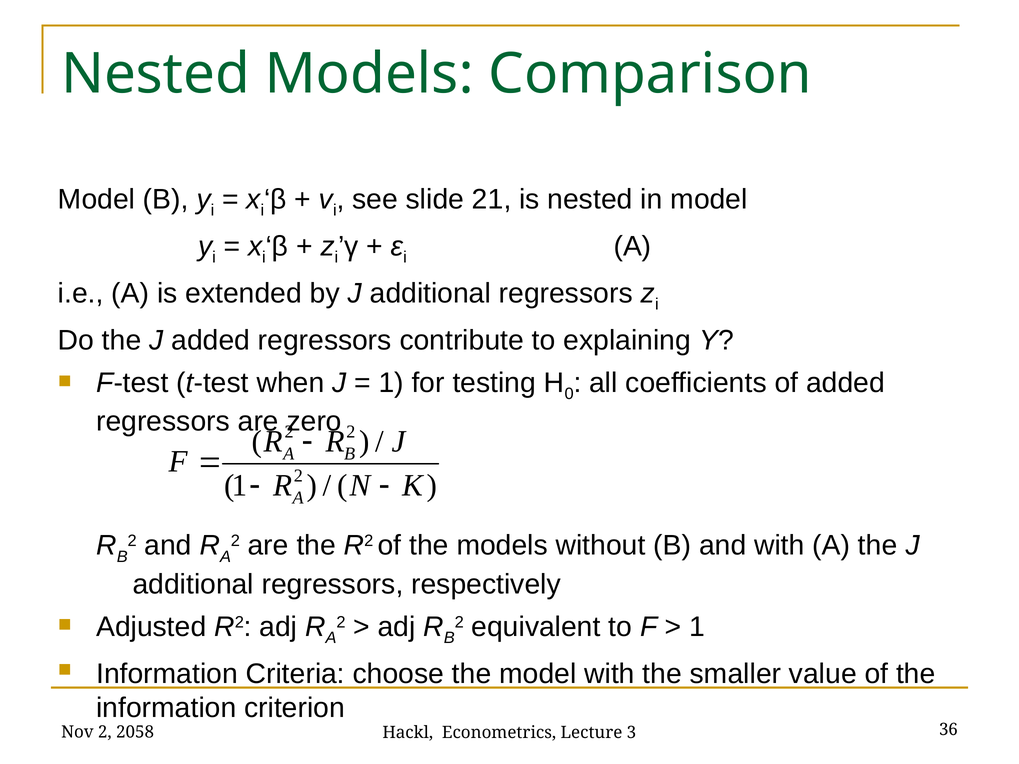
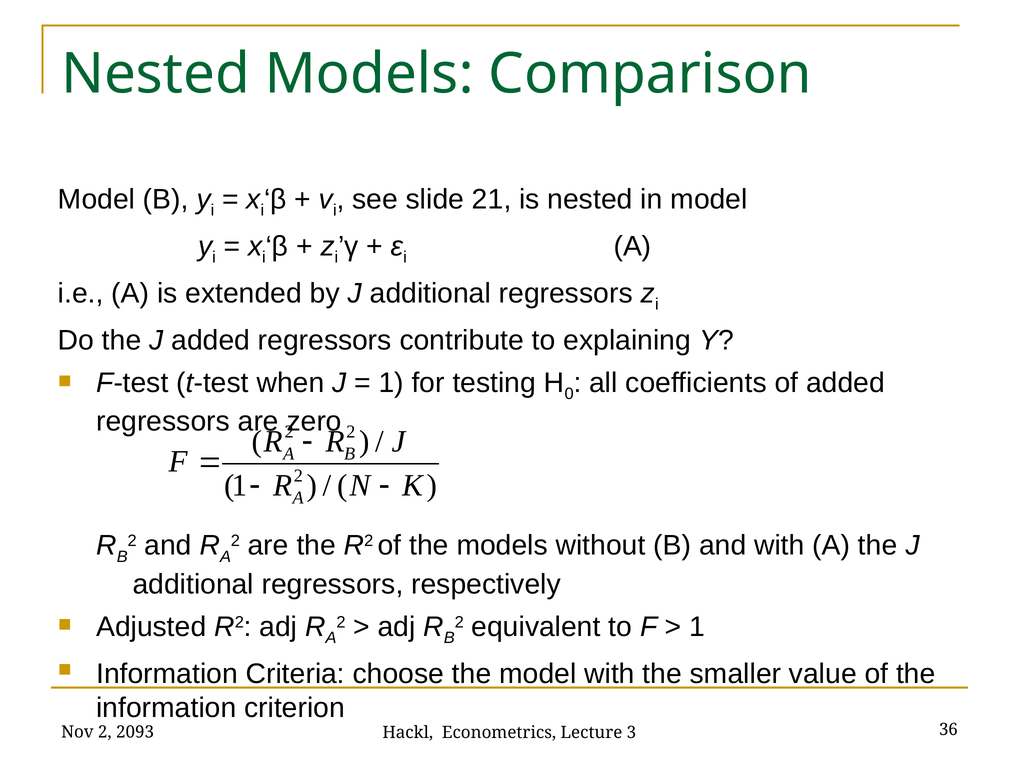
2058: 2058 -> 2093
